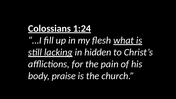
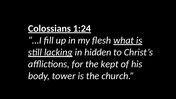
pain: pain -> kept
praise: praise -> tower
